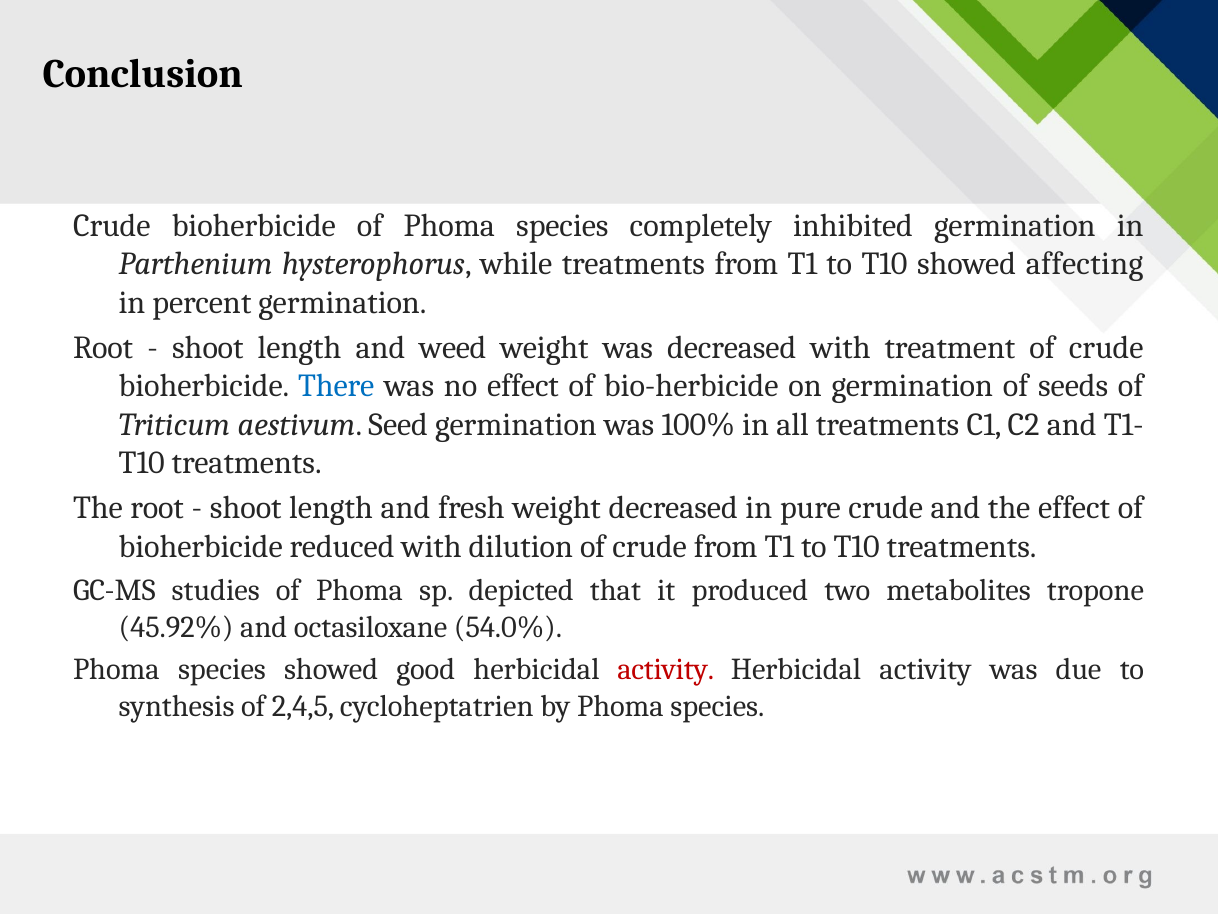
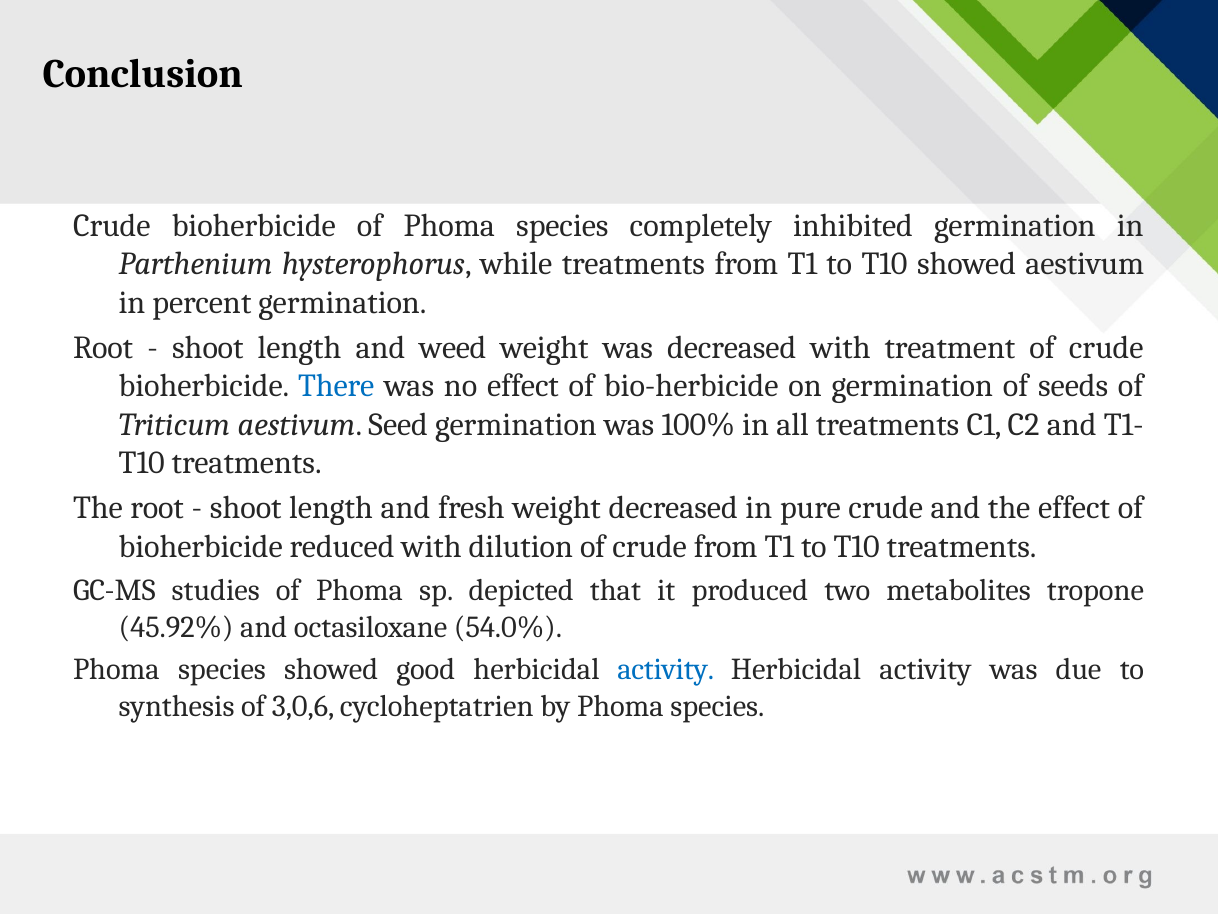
showed affecting: affecting -> aestivum
activity at (666, 669) colour: red -> blue
2,4,5: 2,4,5 -> 3,0,6
